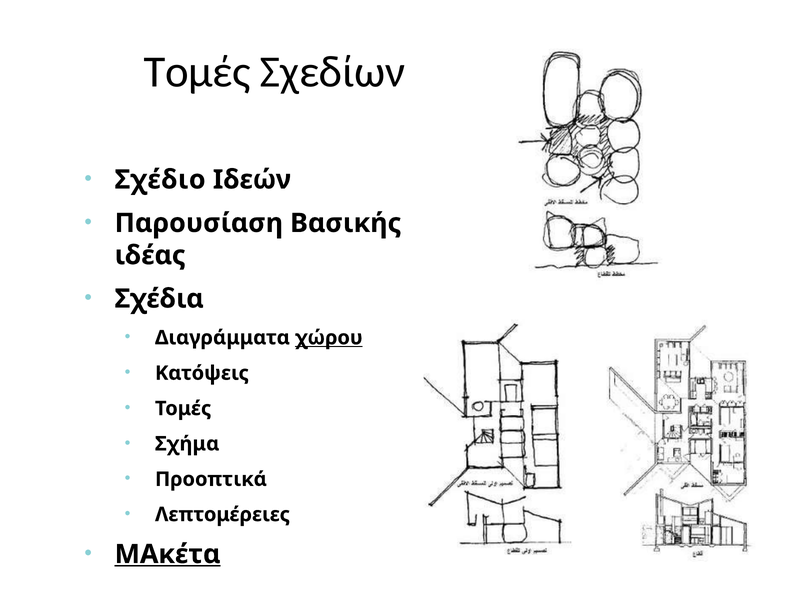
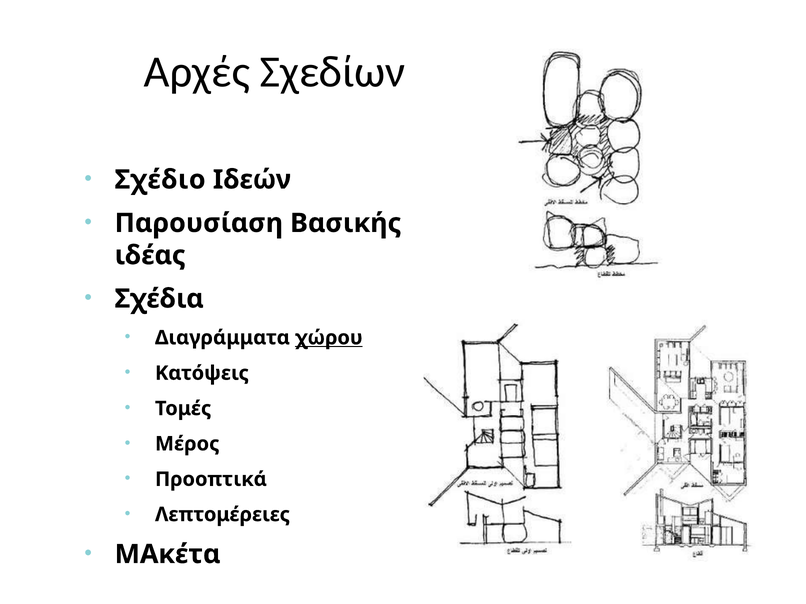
Τομές at (197, 72): Τομές -> Αρχές
Σχήμα: Σχήμα -> Μέρος
ΜΑκέτα underline: present -> none
